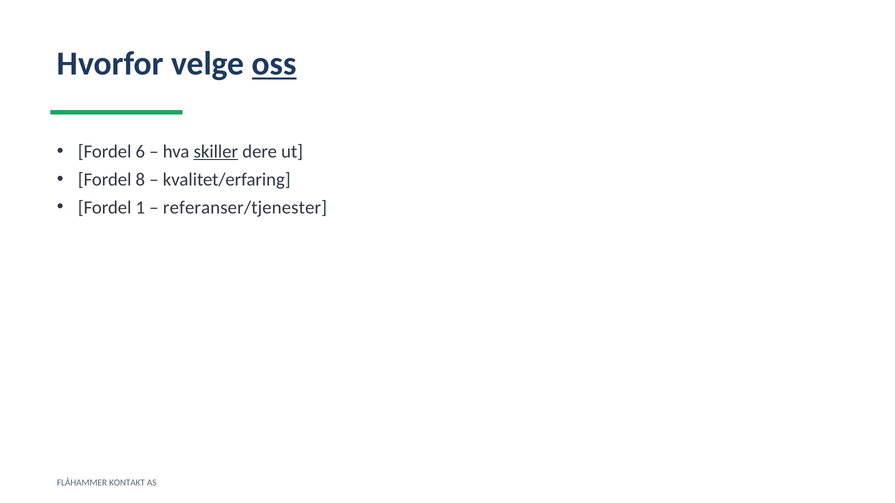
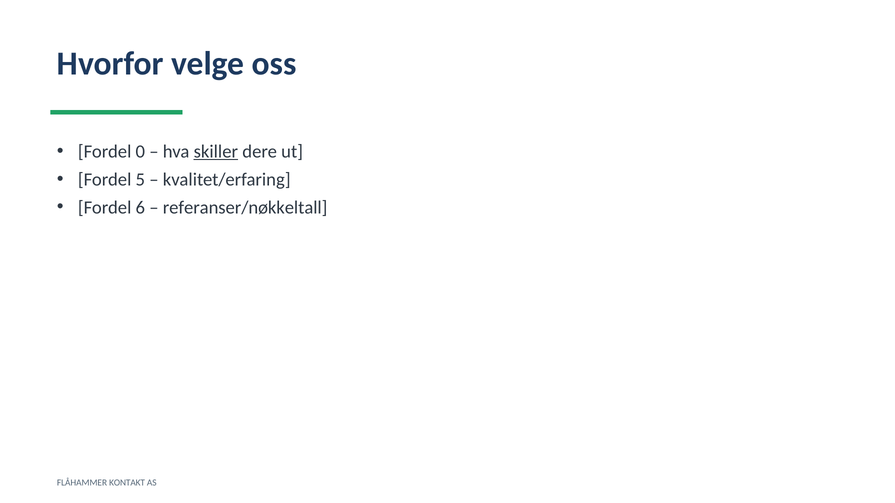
oss underline: present -> none
6: 6 -> 0
8: 8 -> 5
1: 1 -> 6
referanser/tjenester: referanser/tjenester -> referanser/nøkkeltall
